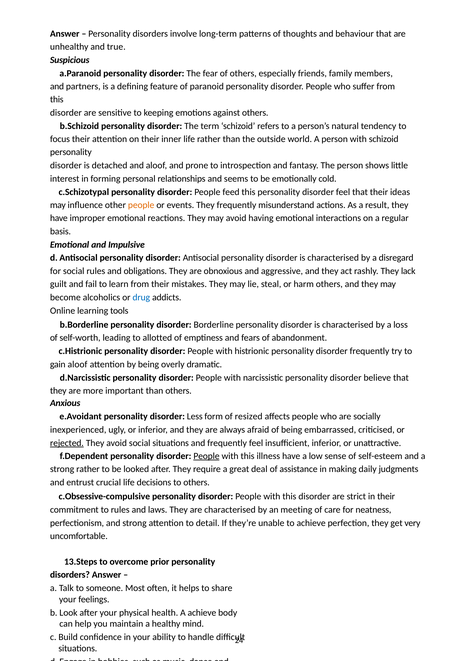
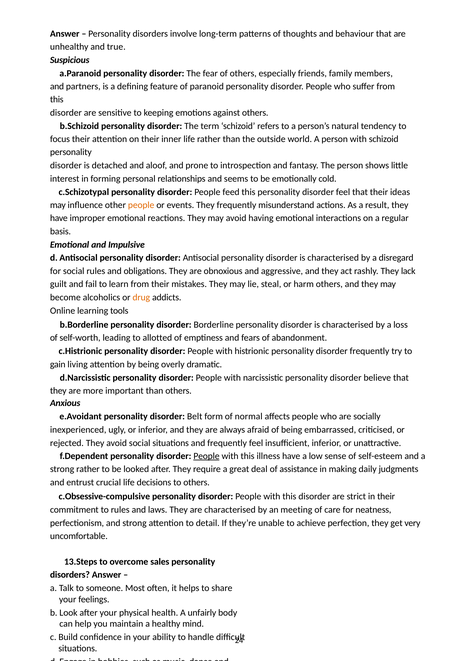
drug colour: blue -> orange
gain aloof: aloof -> living
Less: Less -> Belt
resized: resized -> normal
rejected underline: present -> none
prior: prior -> sales
A achieve: achieve -> unfairly
